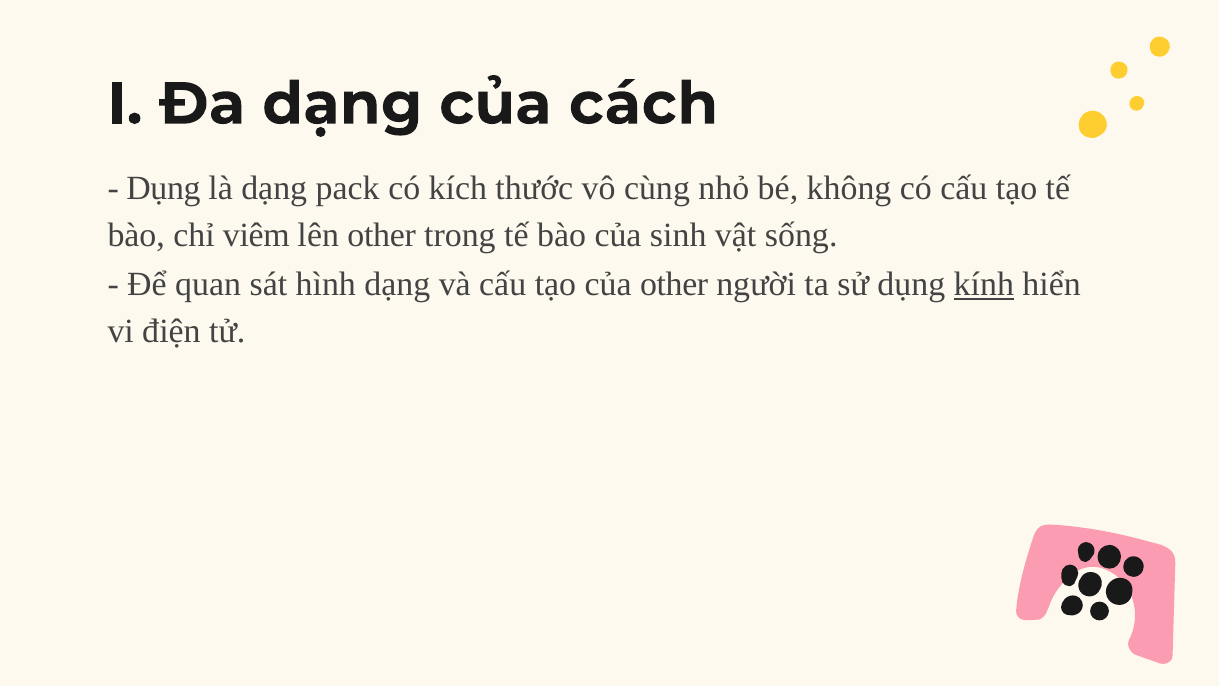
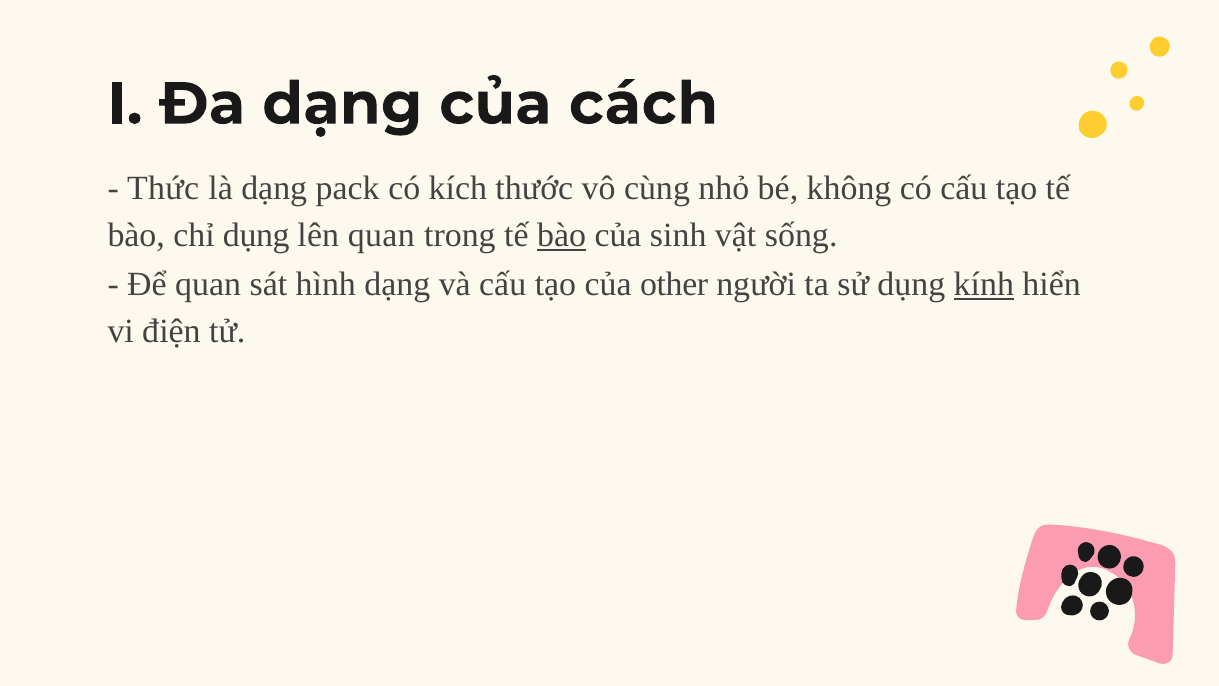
Dụng at (163, 189): Dụng -> Thức
chỉ viêm: viêm -> dụng
lên other: other -> quan
bào at (562, 235) underline: none -> present
